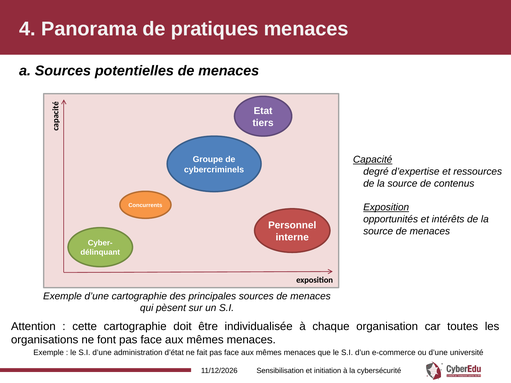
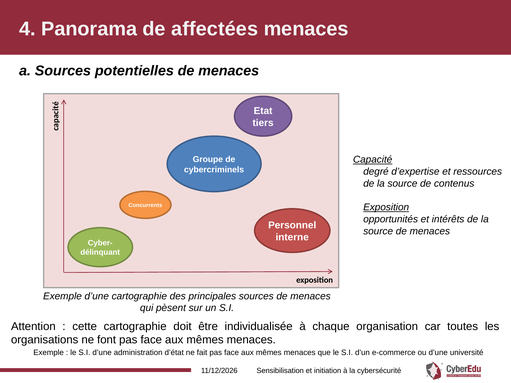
pratiques: pratiques -> affectées
